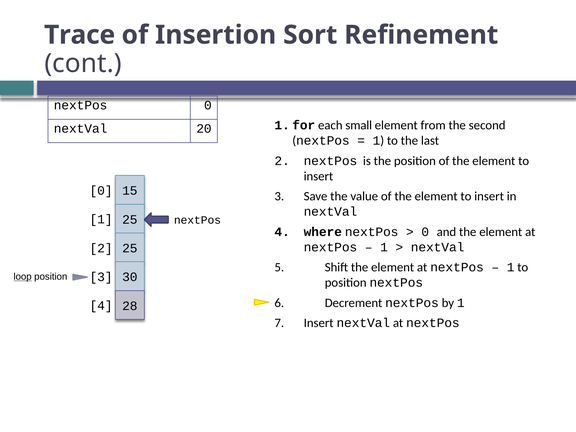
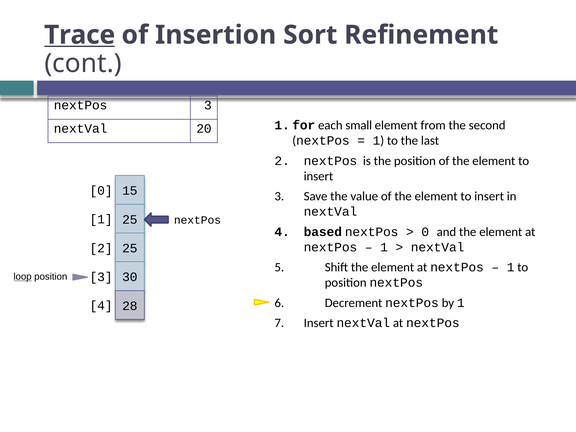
Trace underline: none -> present
nextPos 0: 0 -> 3
where: where -> based
